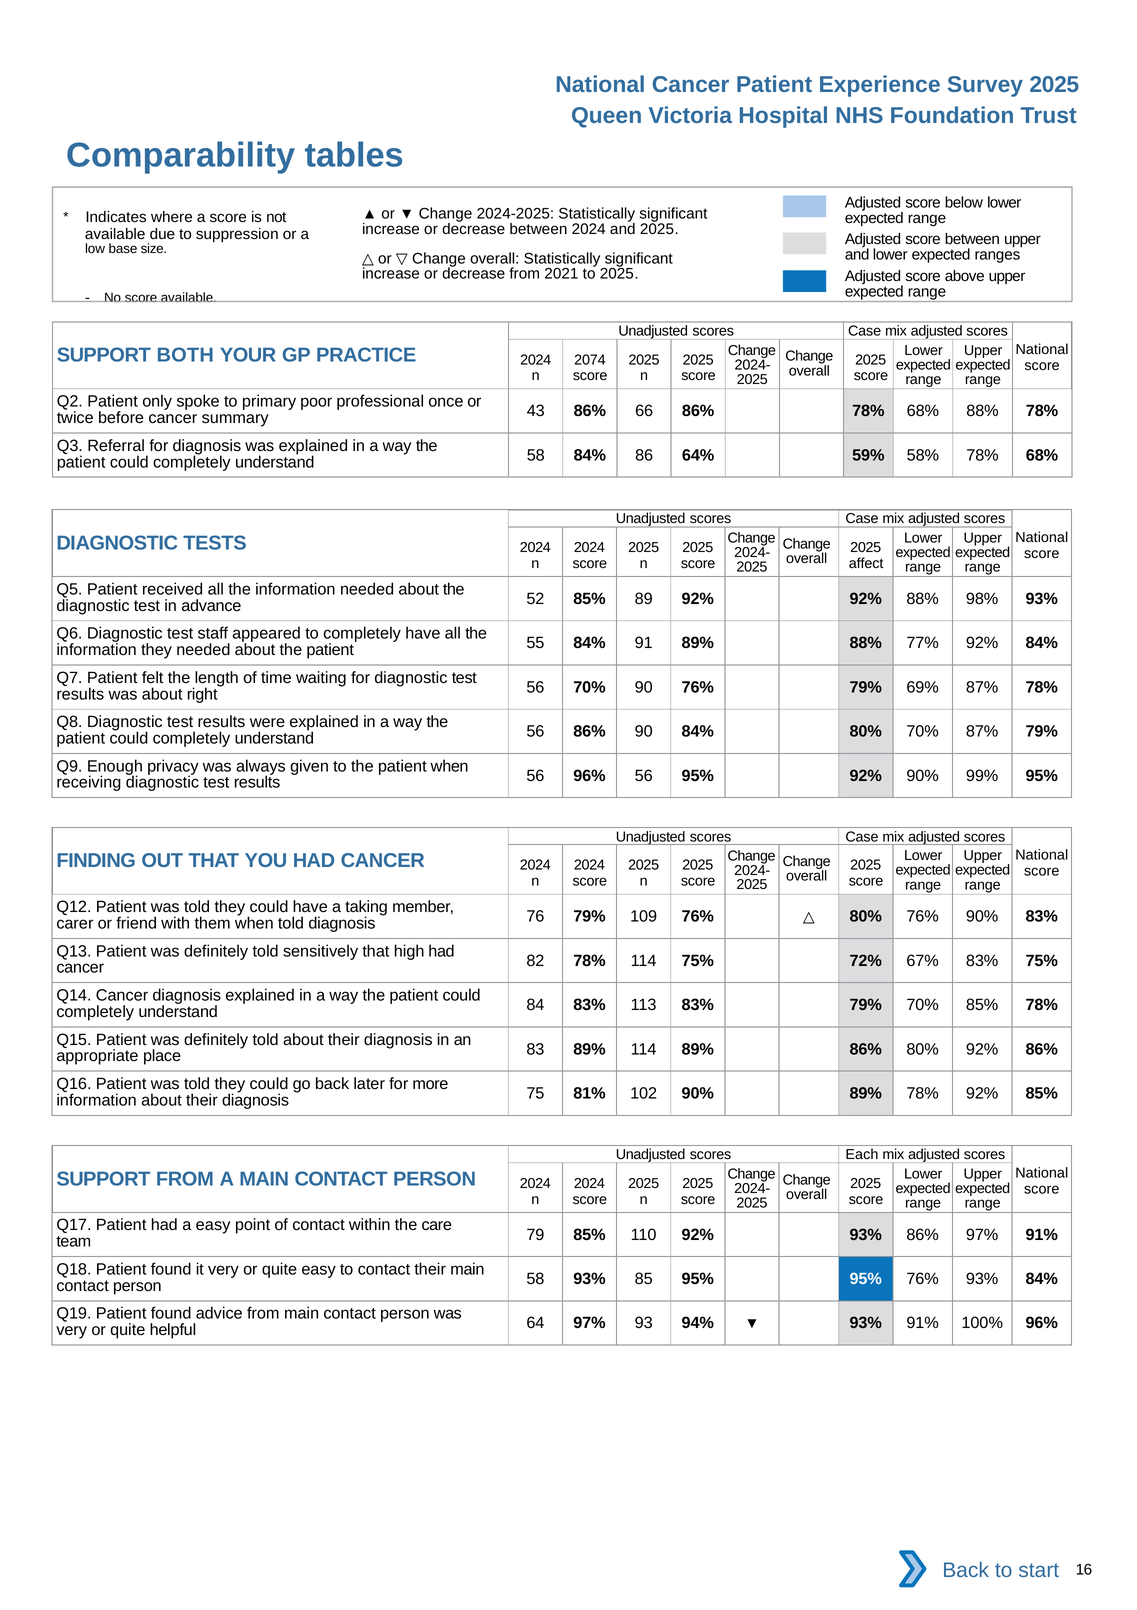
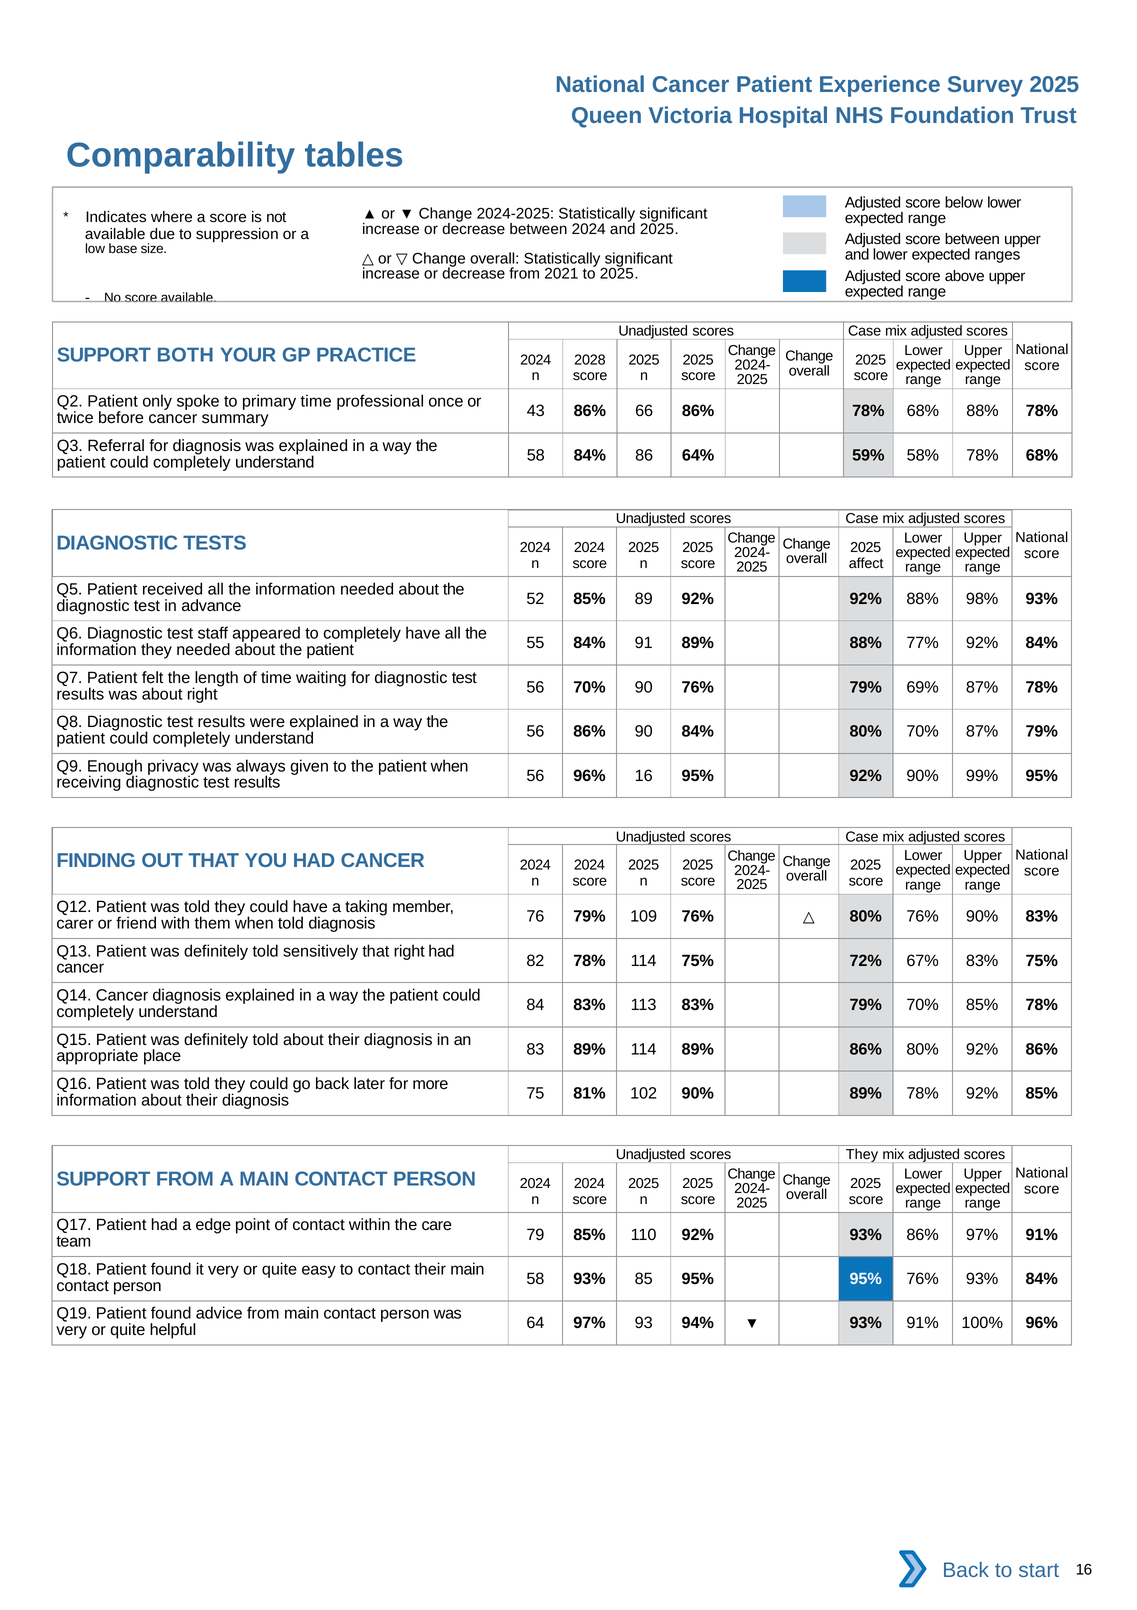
2074: 2074 -> 2028
primary poor: poor -> time
96% 56: 56 -> 16
that high: high -> right
scores Each: Each -> They
a easy: easy -> edge
